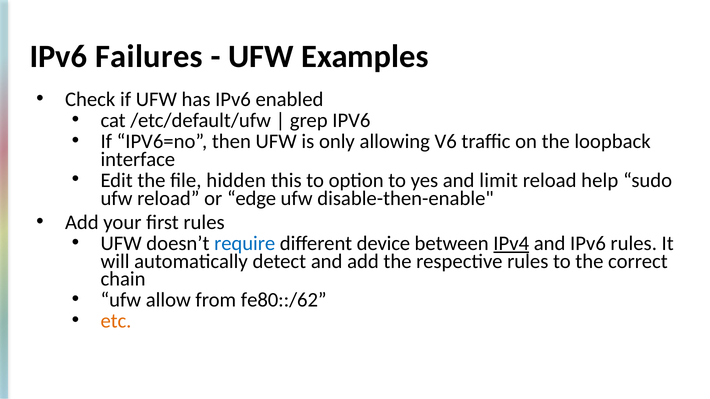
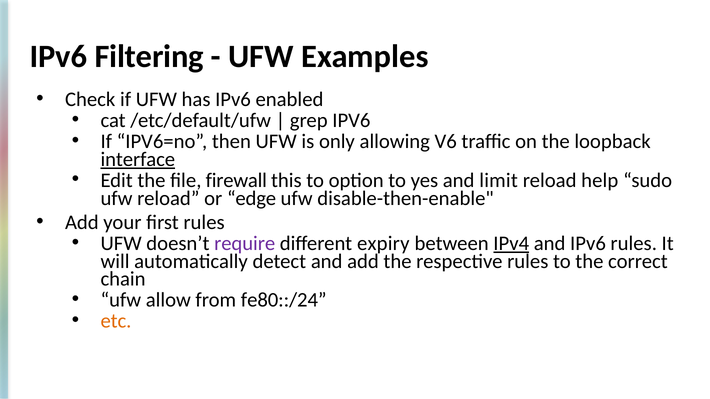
Failures: Failures -> Filtering
interface underline: none -> present
hidden: hidden -> firewall
require colour: blue -> purple
device: device -> expiry
fe80::/62: fe80::/62 -> fe80::/24
